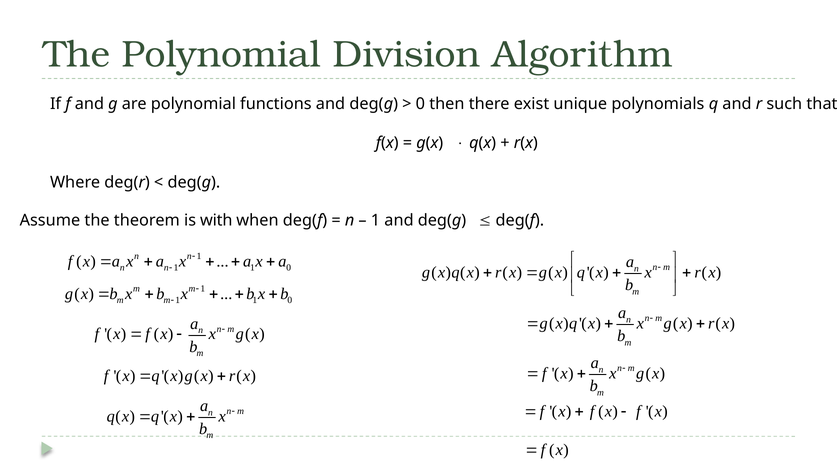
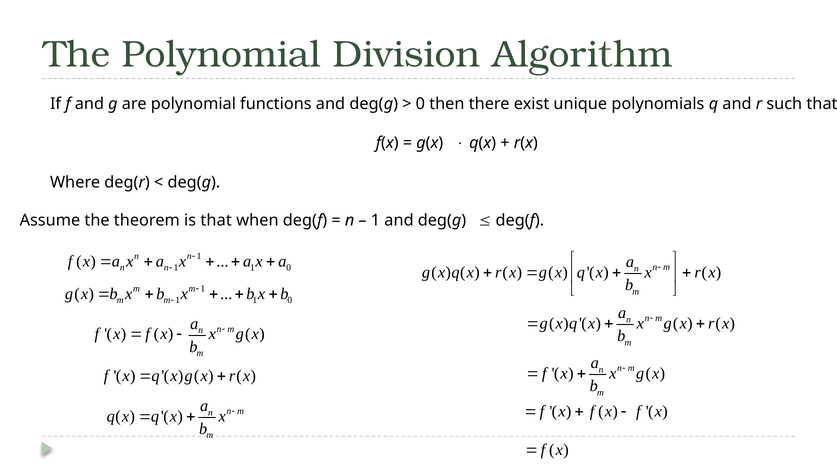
is with: with -> that
